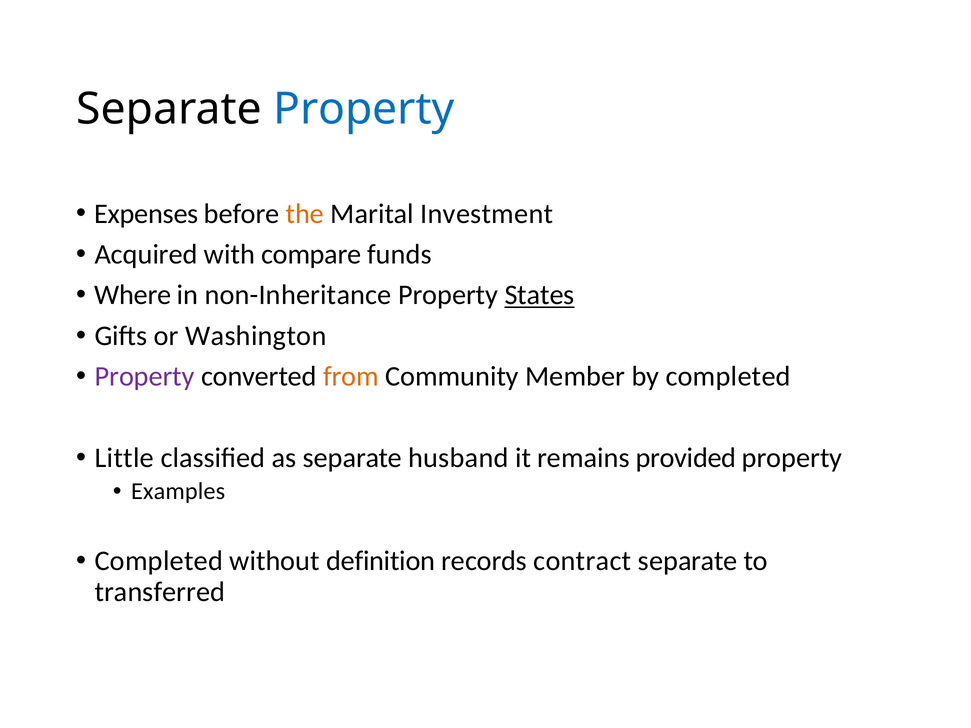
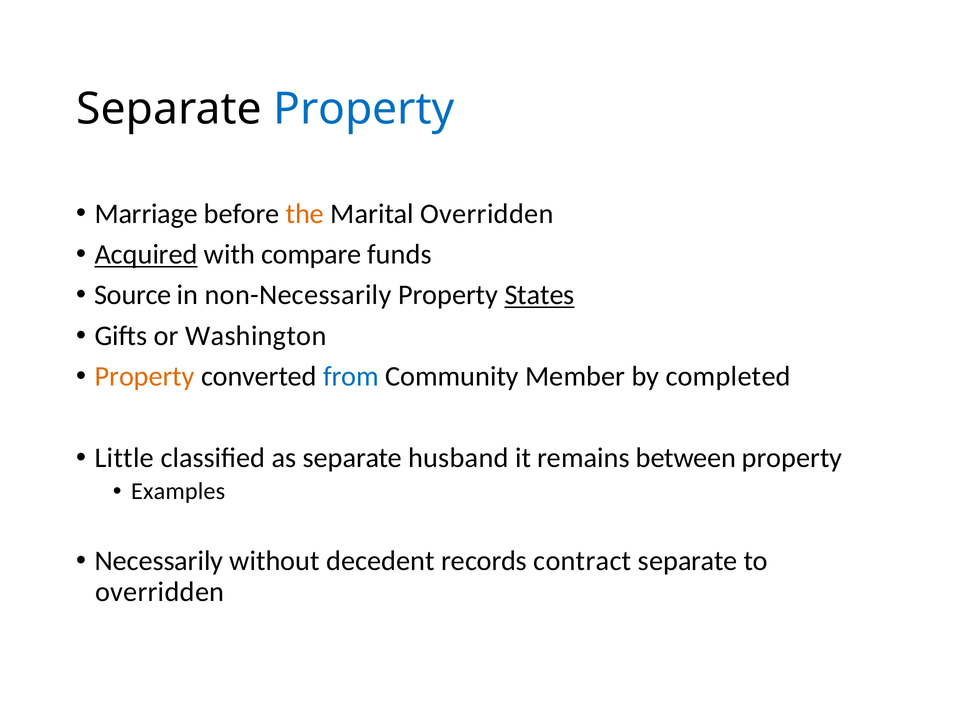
Expenses: Expenses -> Marriage
Marital Investment: Investment -> Overridden
Acquired underline: none -> present
Where: Where -> Source
non-Inheritance: non-Inheritance -> non-Necessarily
Property at (145, 377) colour: purple -> orange
from colour: orange -> blue
provided: provided -> between
Completed at (159, 561): Completed -> Necessarily
definition: definition -> decedent
transferred at (160, 592): transferred -> overridden
